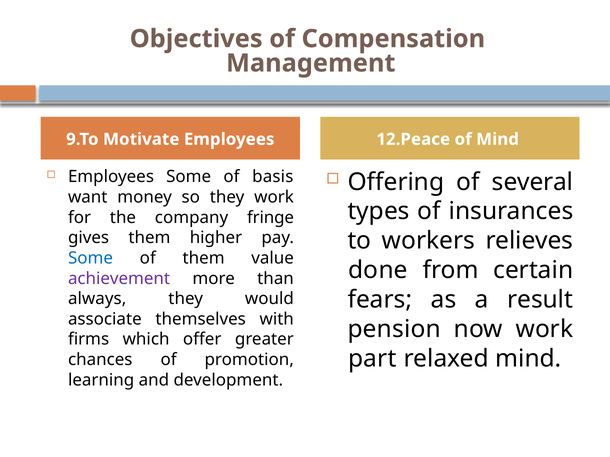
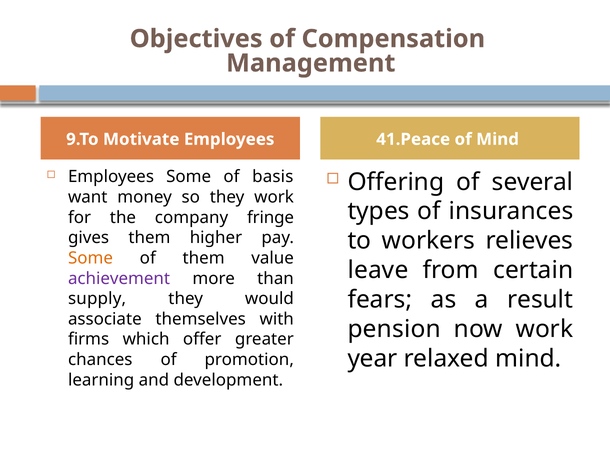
12.Peace: 12.Peace -> 41.Peace
Some at (90, 258) colour: blue -> orange
done: done -> leave
always: always -> supply
part: part -> year
